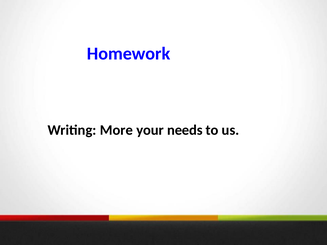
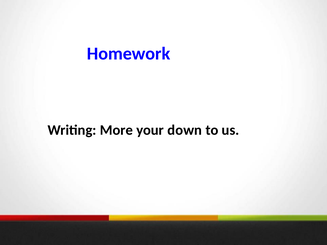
needs: needs -> down
